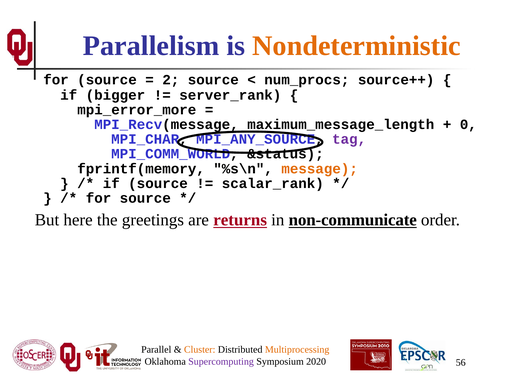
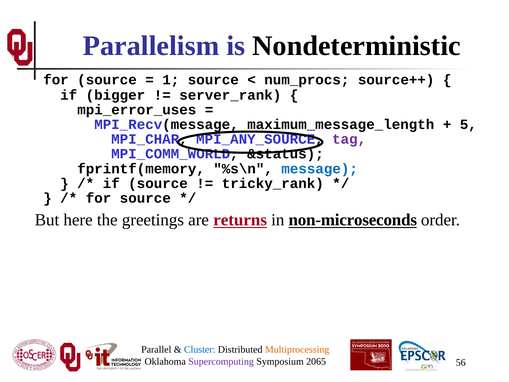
Nondeterministic colour: orange -> black
2: 2 -> 1
mpi_error_more: mpi_error_more -> mpi_error_uses
0: 0 -> 5
message colour: orange -> blue
scalar_rank: scalar_rank -> tricky_rank
non-communicate: non-communicate -> non-microseconds
Cluster colour: orange -> blue
2020: 2020 -> 2065
